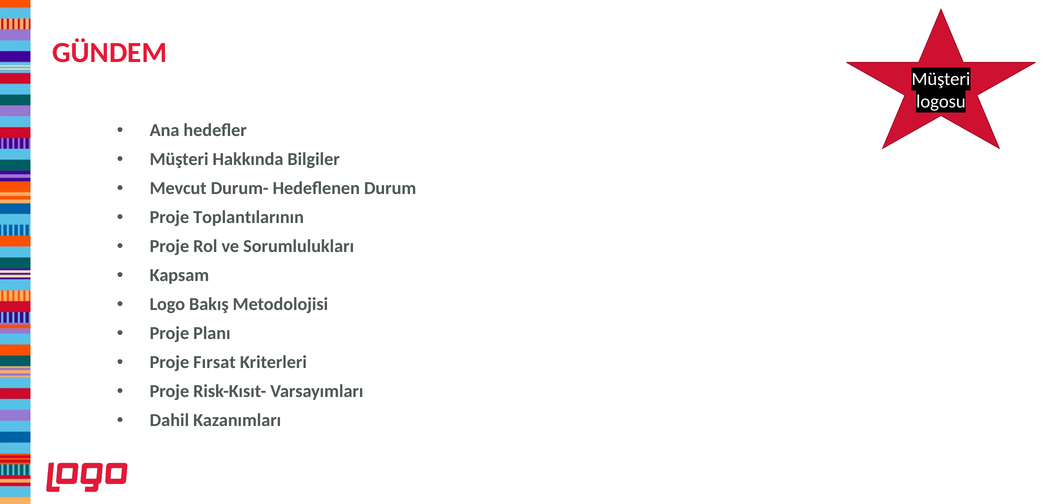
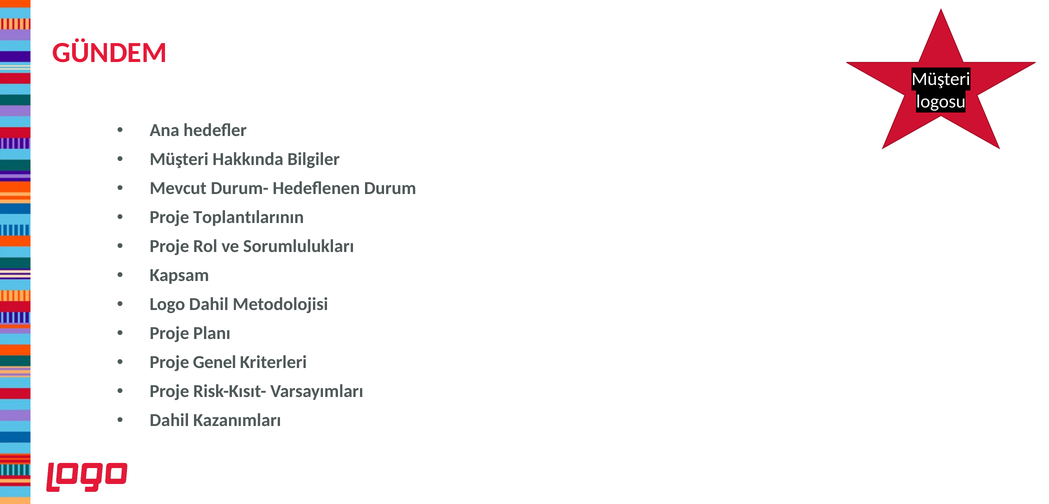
Logo Bakış: Bakış -> Dahil
Fırsat: Fırsat -> Genel
